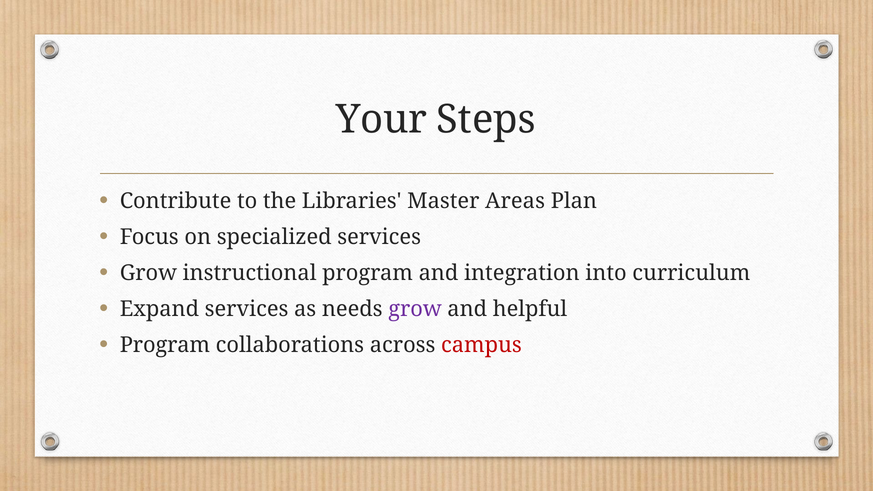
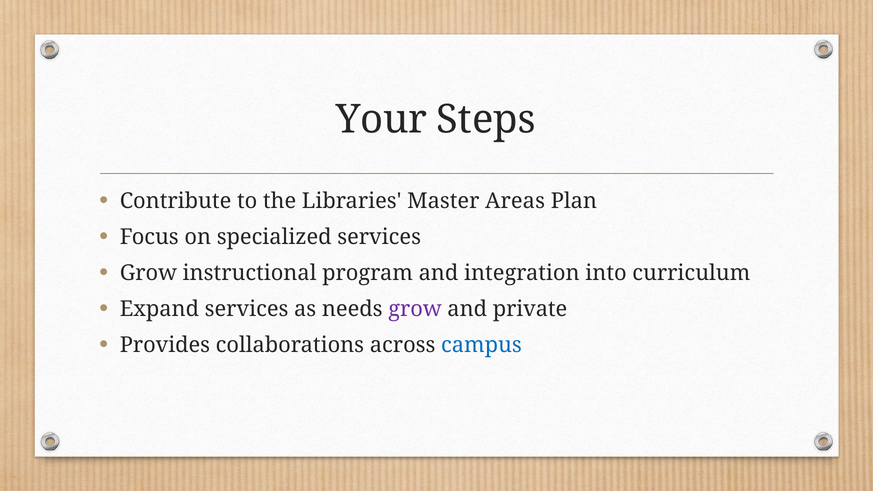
helpful: helpful -> private
Program at (165, 345): Program -> Provides
campus colour: red -> blue
